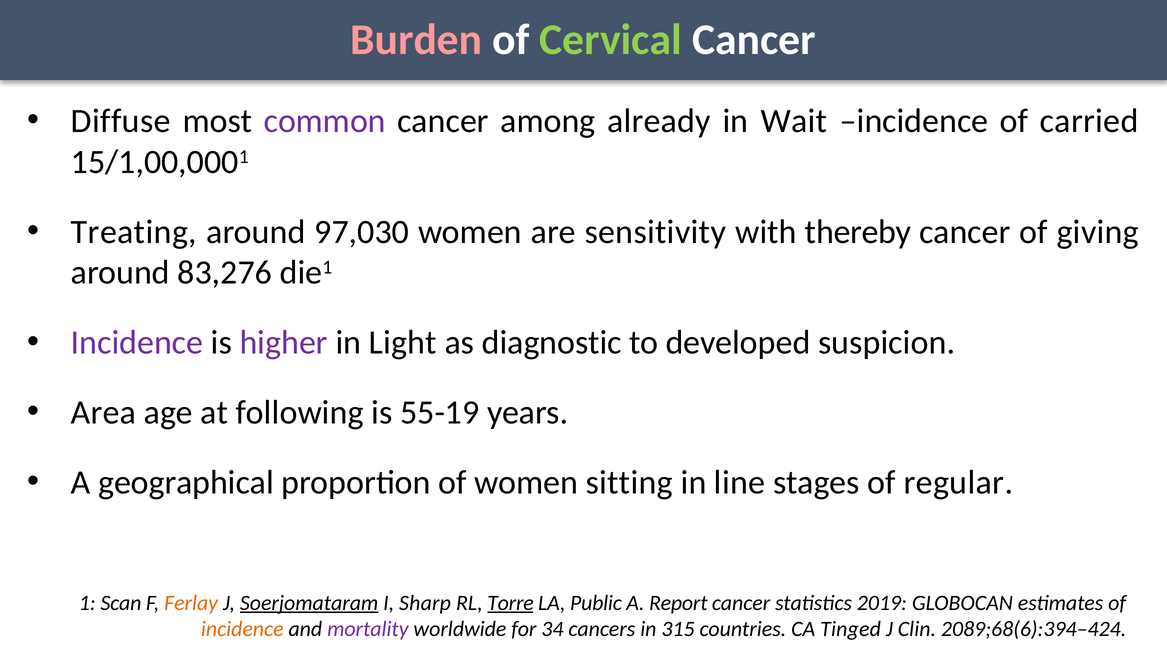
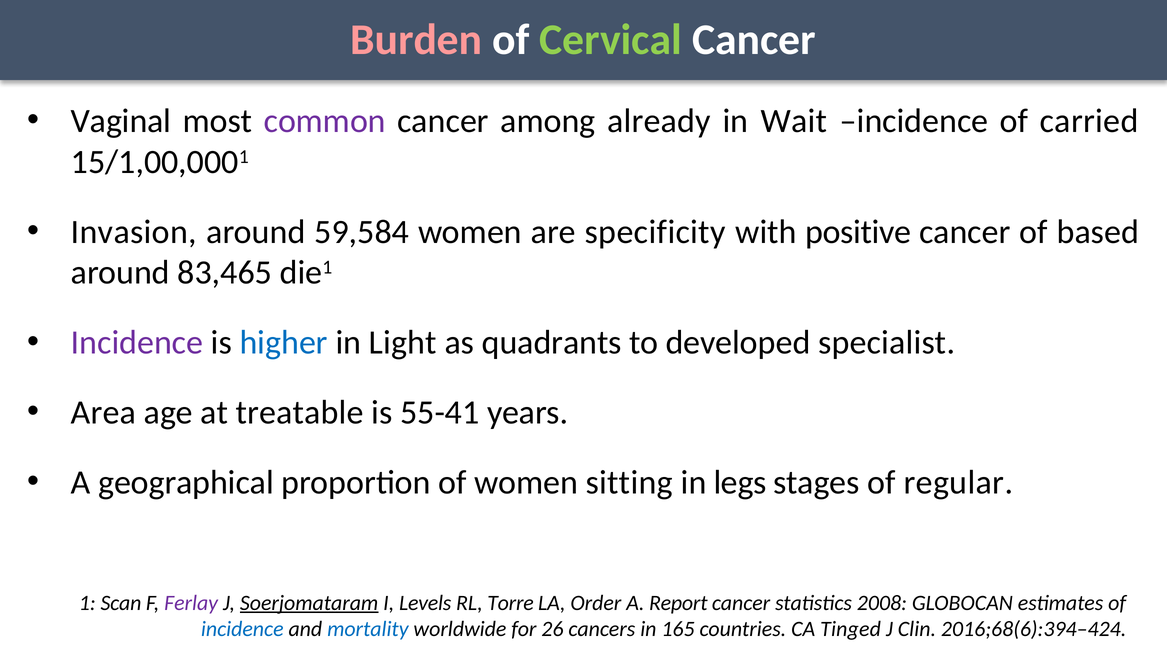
Diffuse: Diffuse -> Vaginal
Treating: Treating -> Invasion
97,030: 97,030 -> 59,584
sensitivity: sensitivity -> specificity
thereby: thereby -> positive
giving: giving -> based
83,276: 83,276 -> 83,465
higher colour: purple -> blue
diagnostic: diagnostic -> quadrants
suspicion: suspicion -> specialist
following: following -> treatable
55-19: 55-19 -> 55-41
line: line -> legs
Ferlay colour: orange -> purple
Sharp: Sharp -> Levels
Torre underline: present -> none
Public: Public -> Order
2019: 2019 -> 2008
incidence at (242, 629) colour: orange -> blue
mortality colour: purple -> blue
34: 34 -> 26
315: 315 -> 165
2089;68(6):394–424: 2089;68(6):394–424 -> 2016;68(6):394–424
